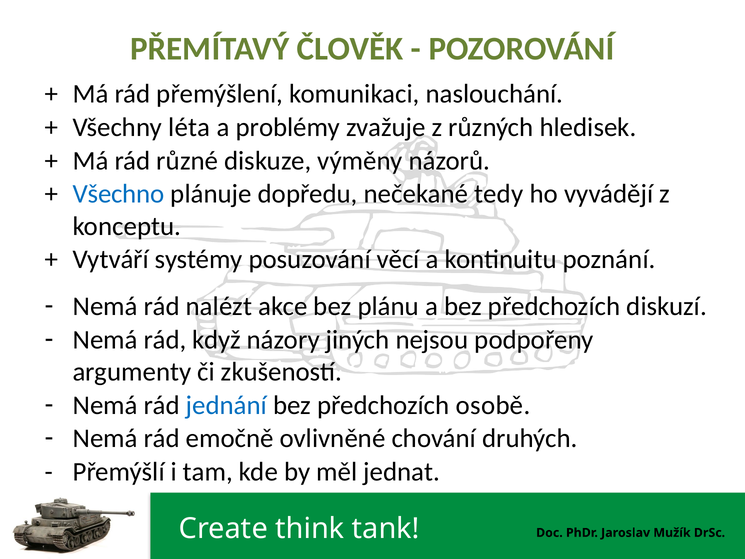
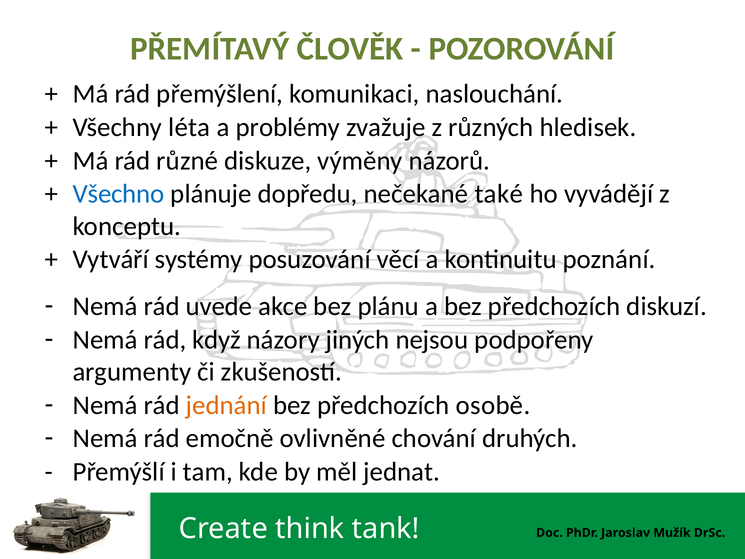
tedy: tedy -> také
nalézt: nalézt -> uvede
jednání colour: blue -> orange
